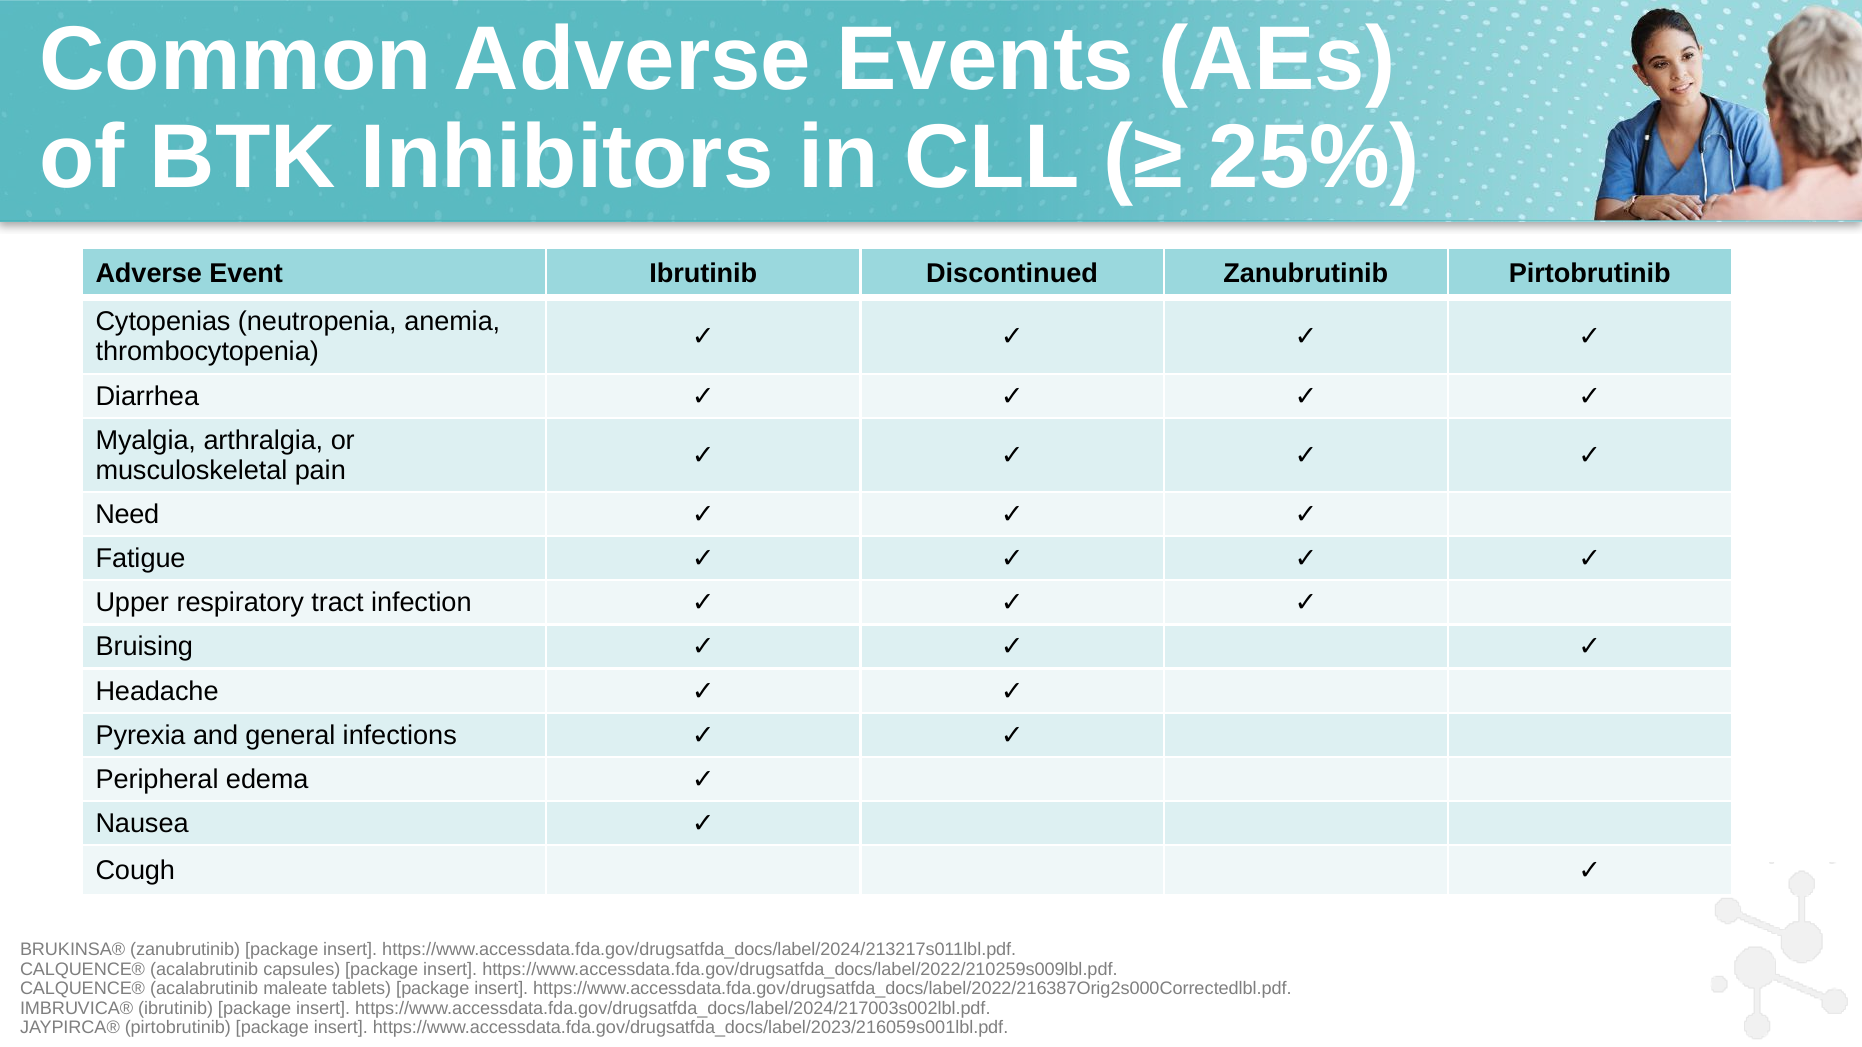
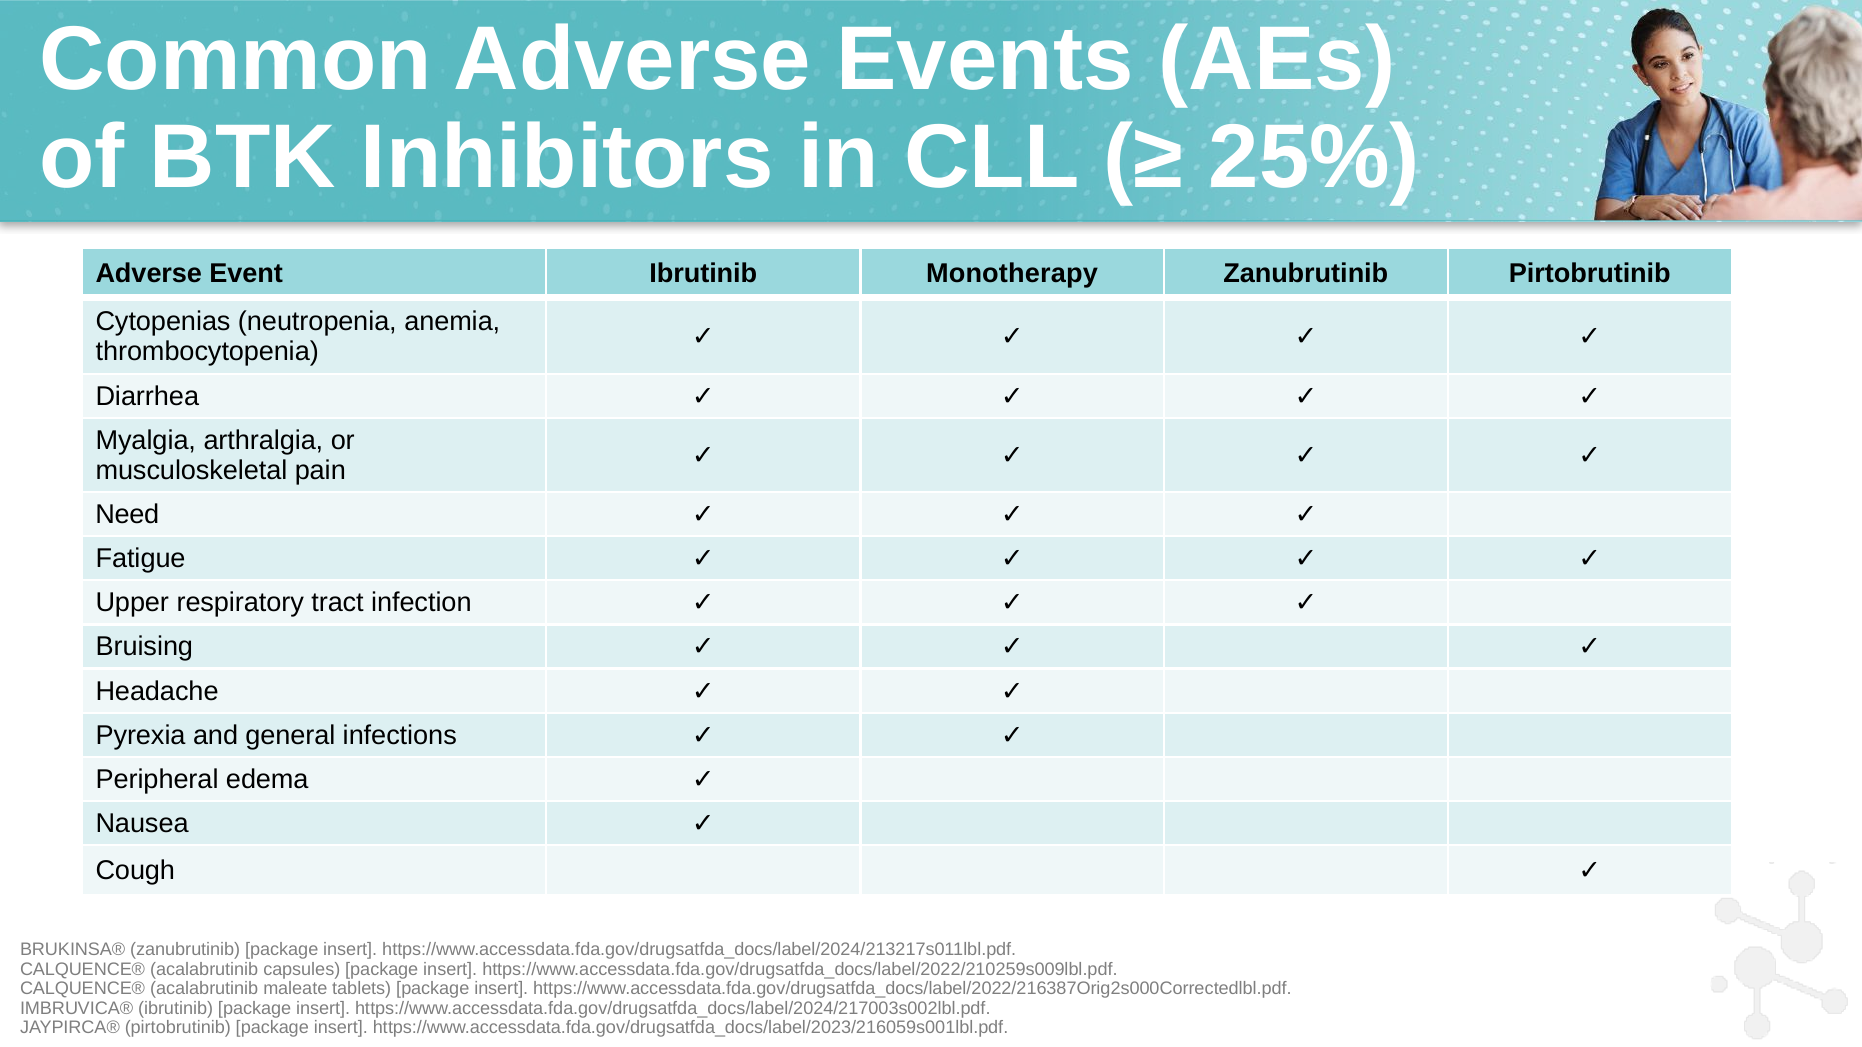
Discontinued: Discontinued -> Monotherapy
